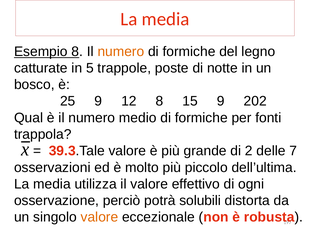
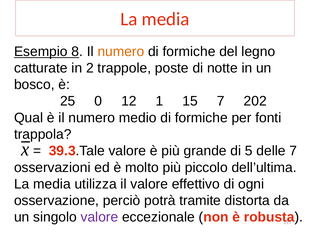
5: 5 -> 2
25 9: 9 -> 0
12 8: 8 -> 1
15 9: 9 -> 7
2: 2 -> 5
solubili: solubili -> tramite
valore at (99, 217) colour: orange -> purple
